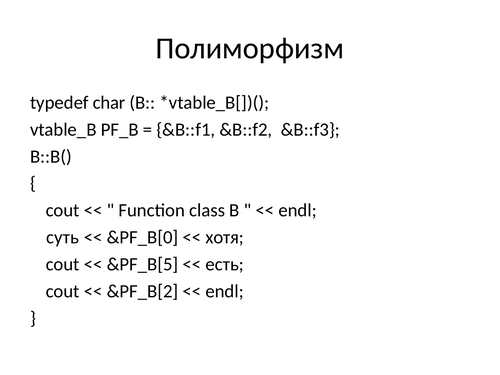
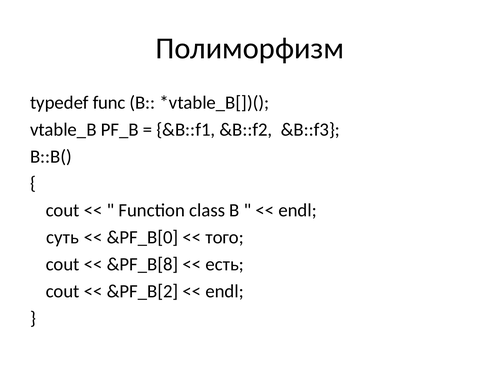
char: char -> func
хотя: хотя -> того
&PF_B[5: &PF_B[5 -> &PF_B[8
